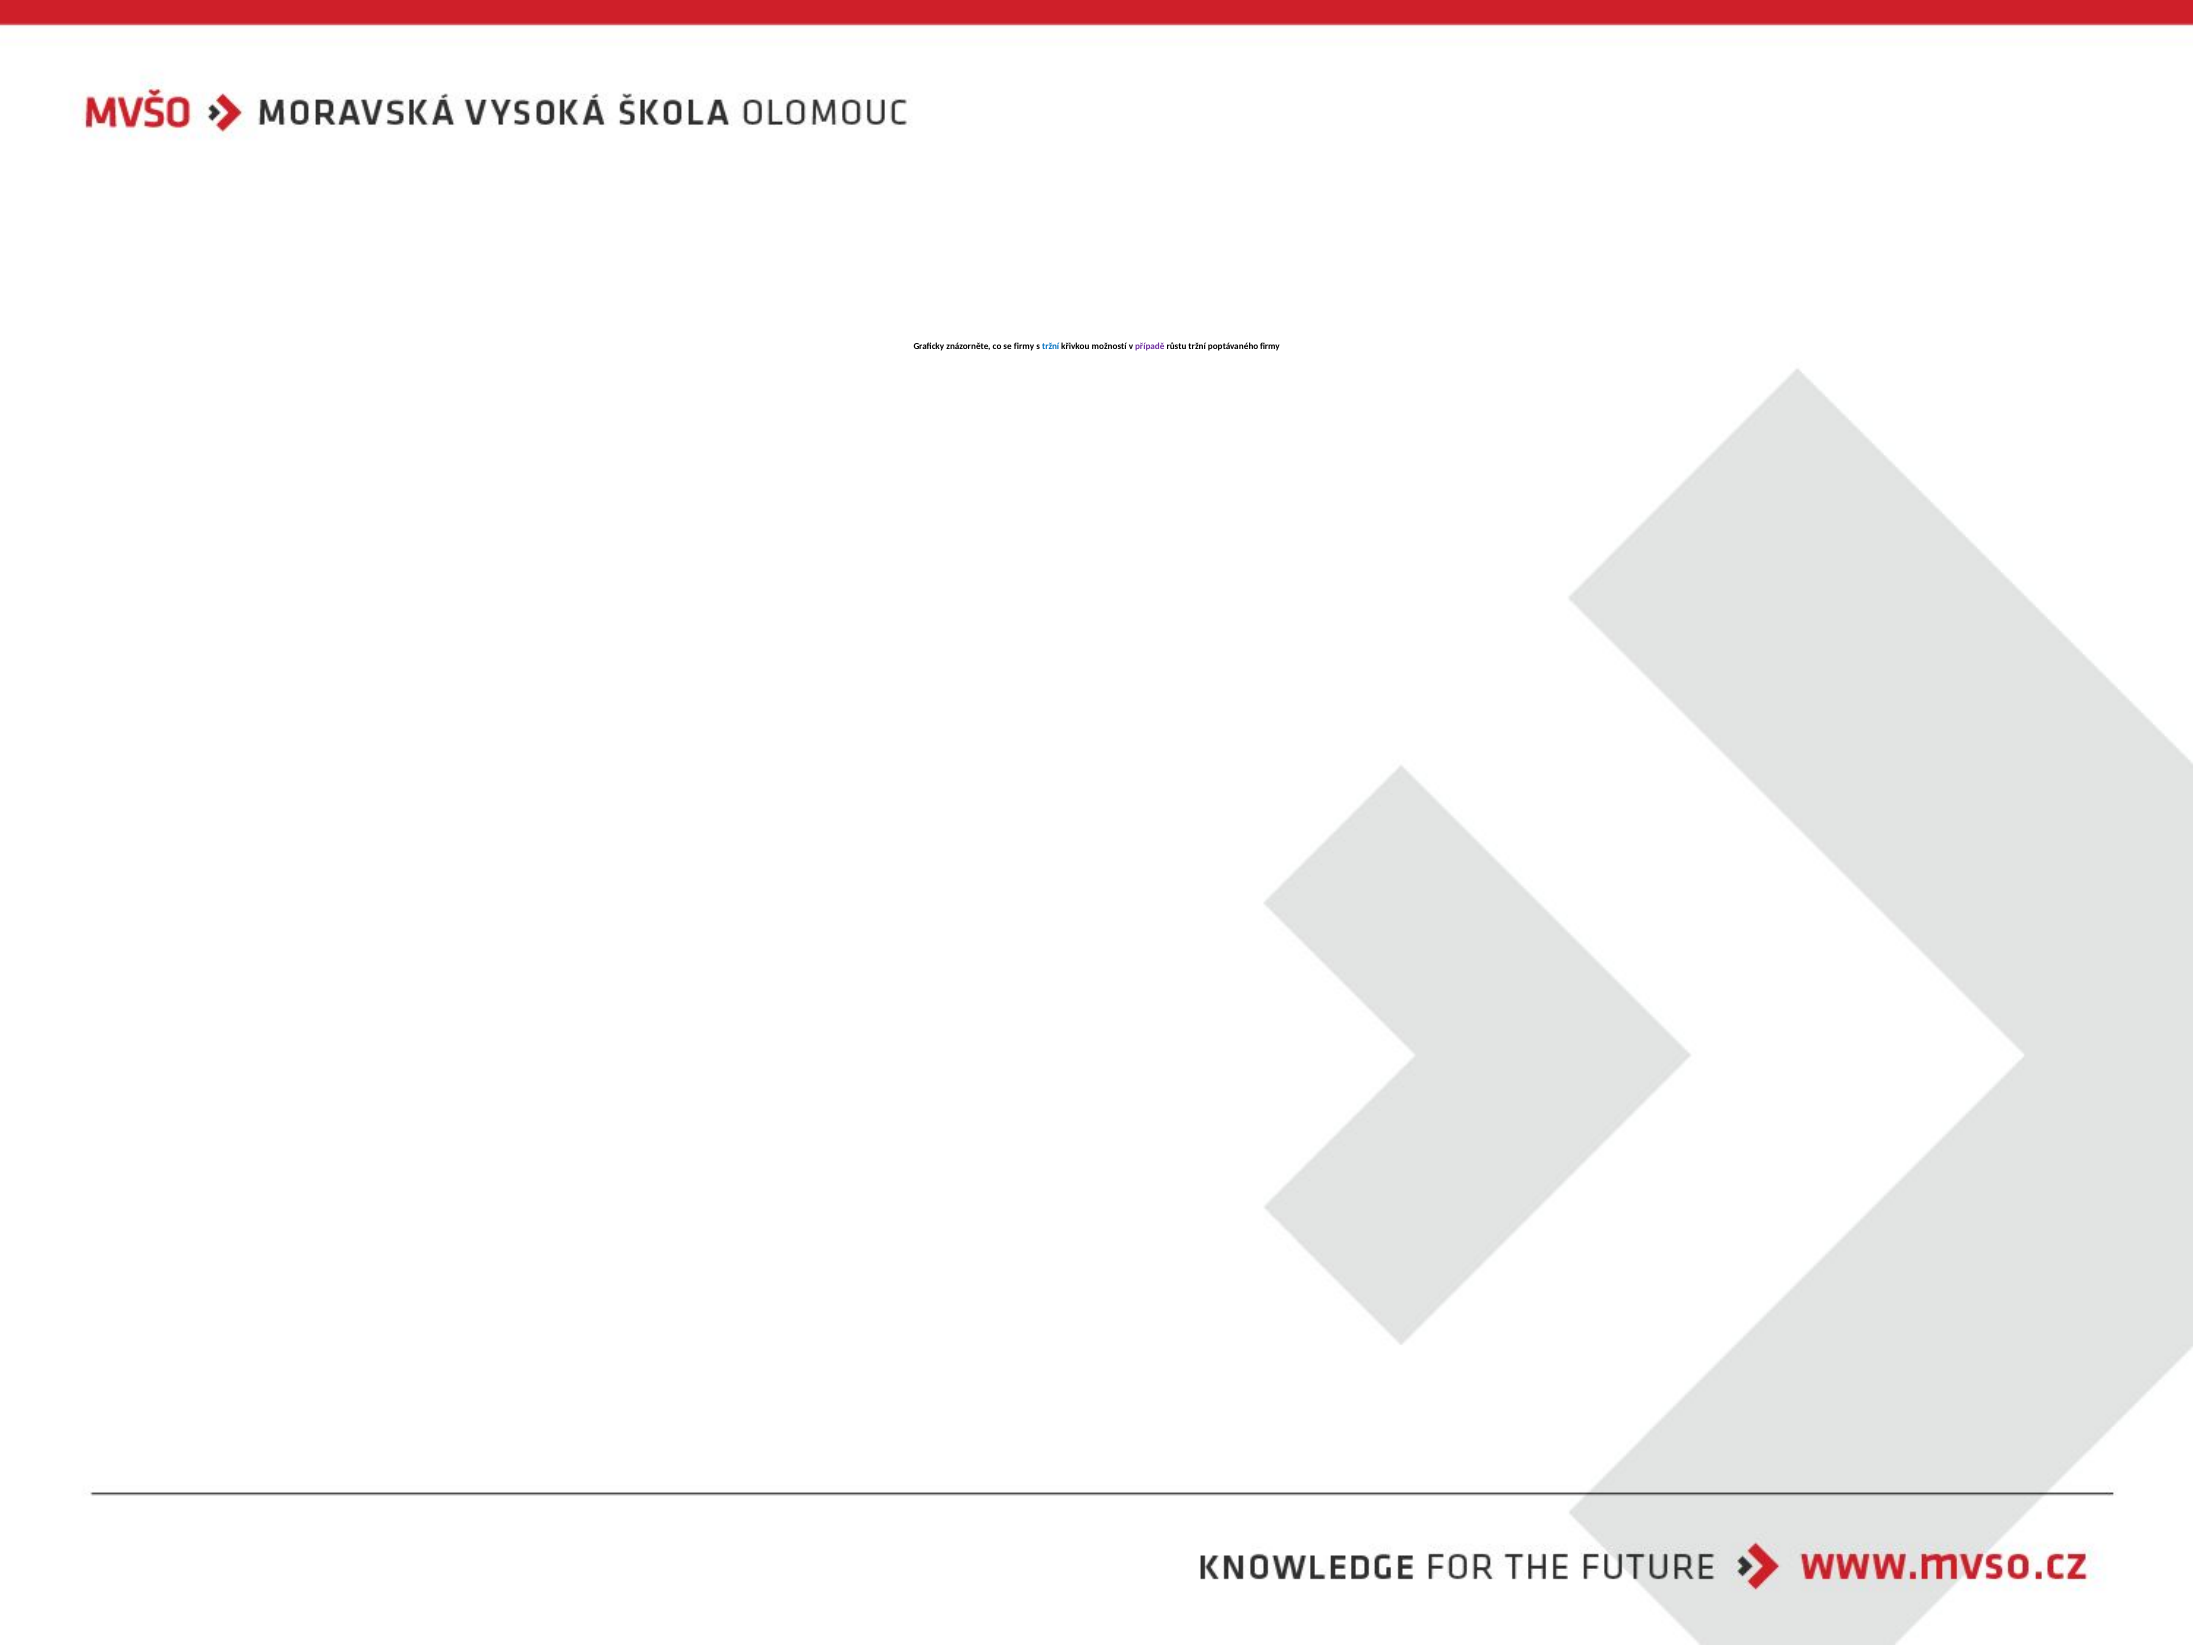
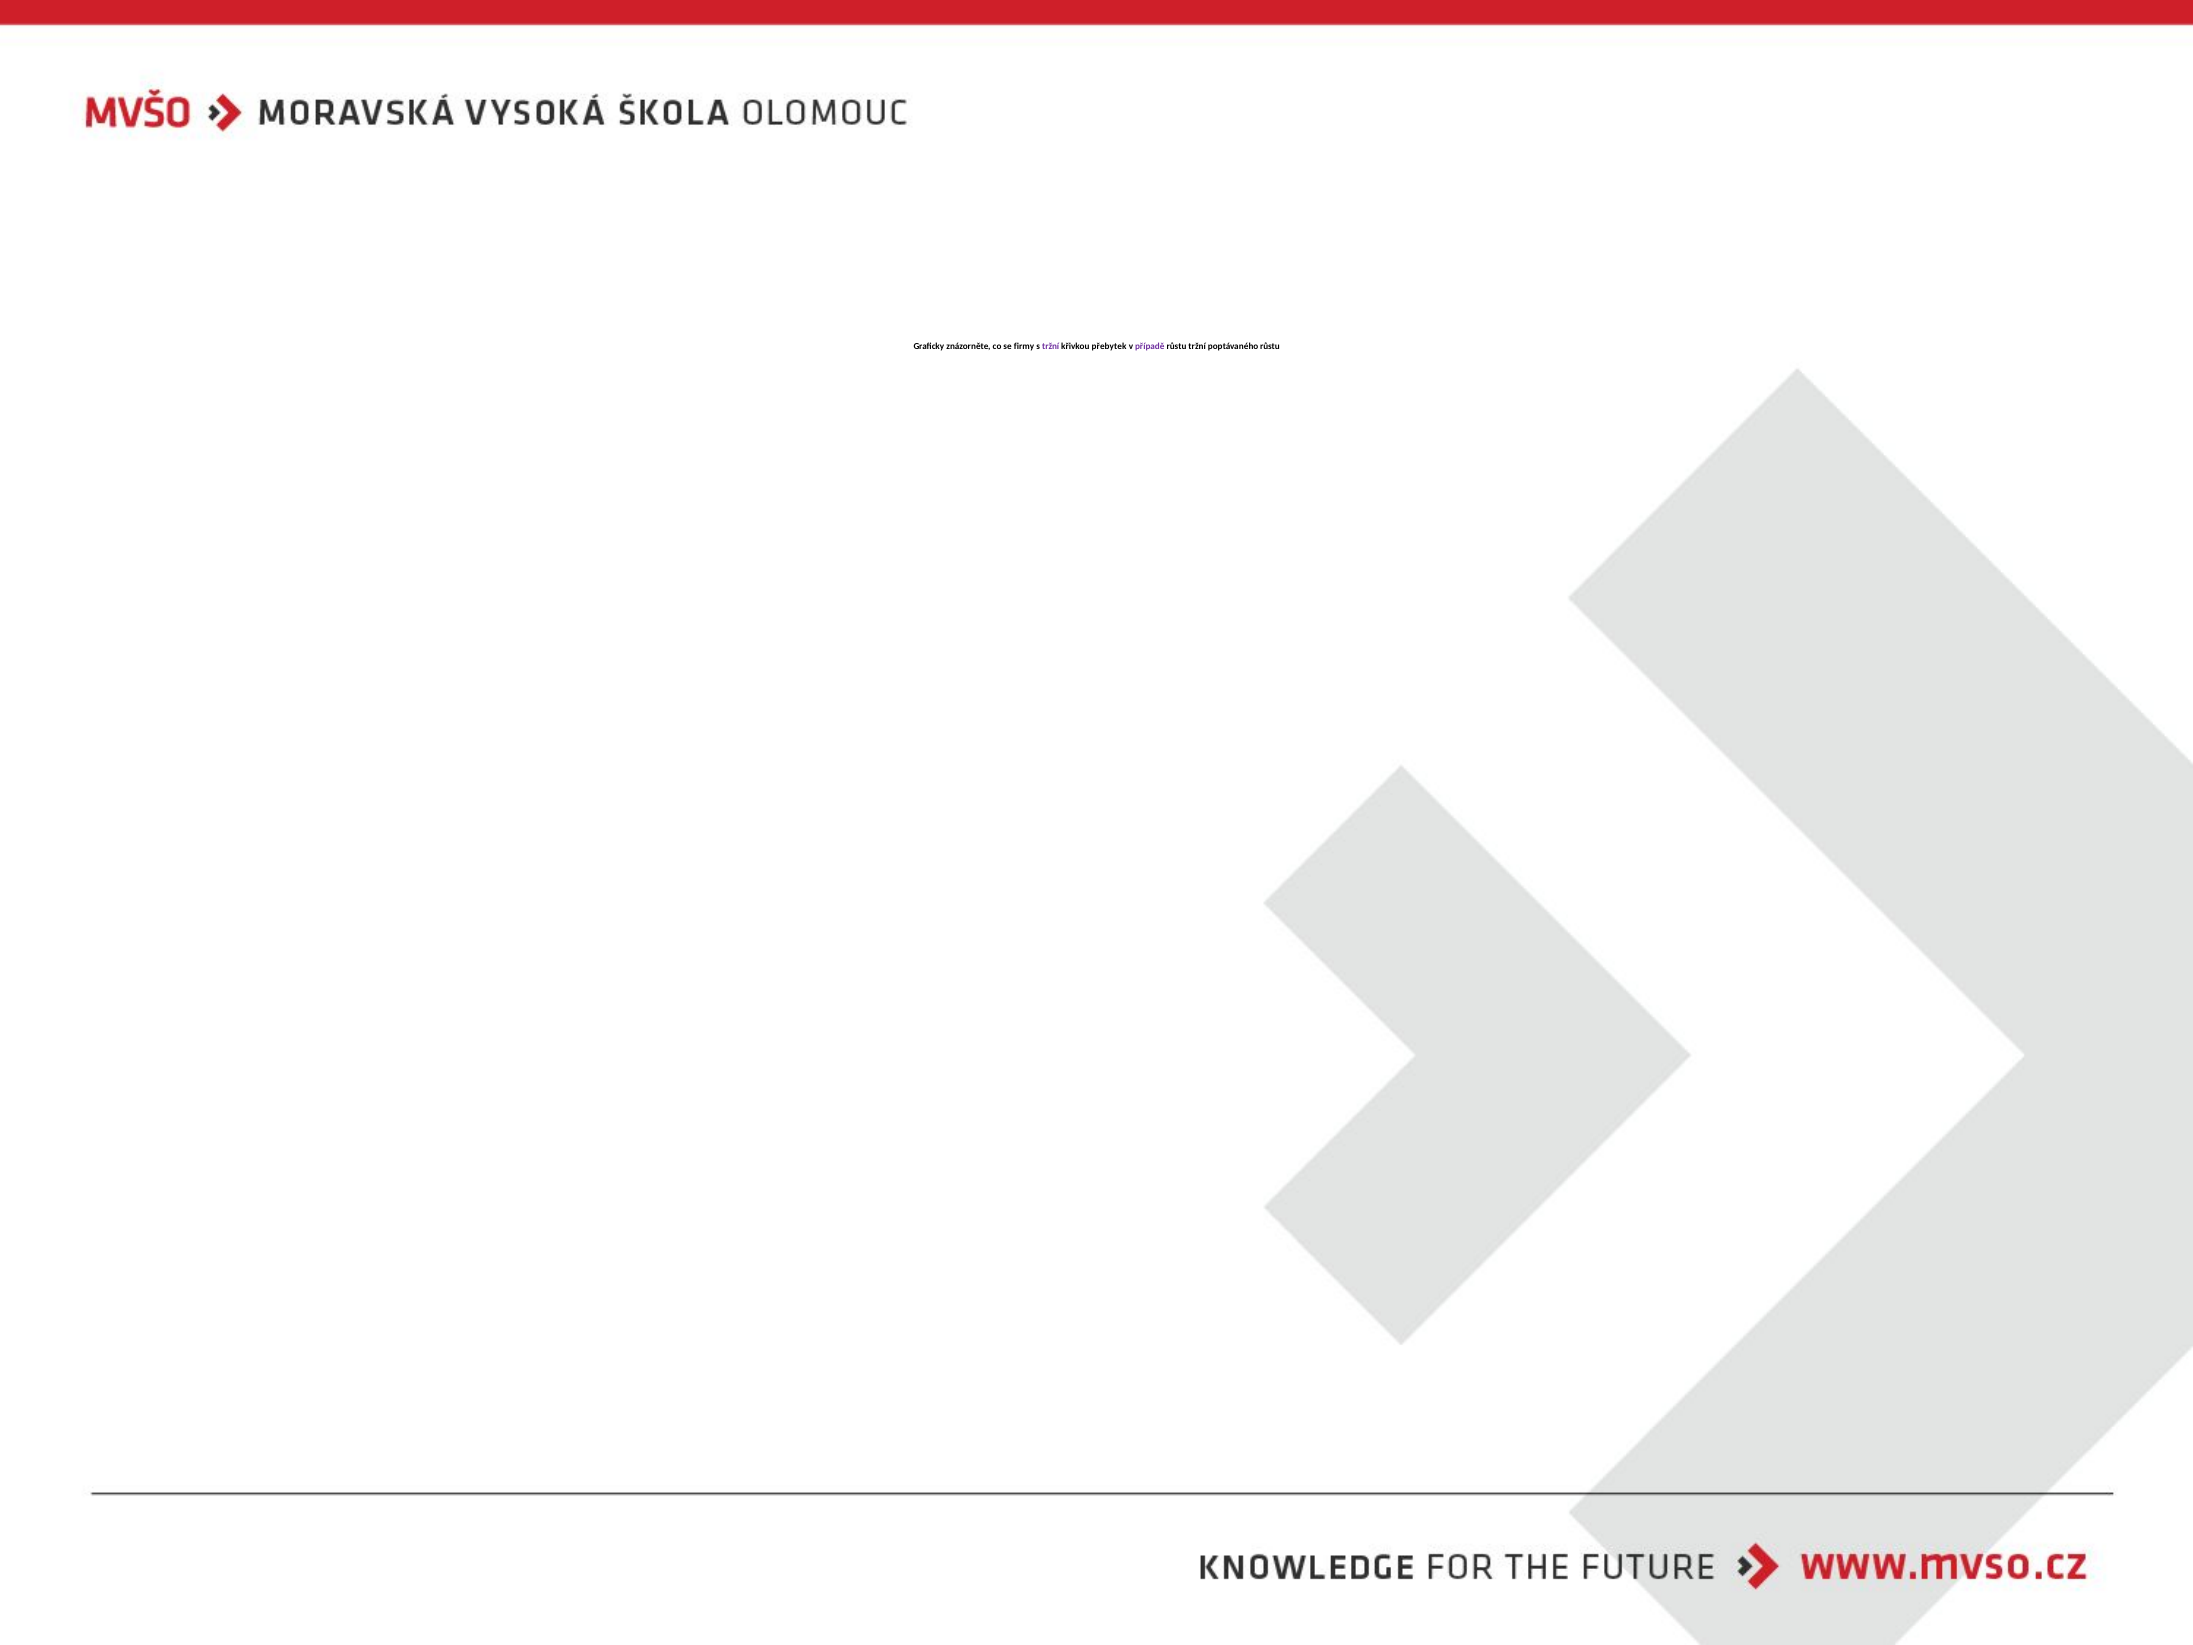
tržní at (1051, 346) colour: blue -> purple
možností: možností -> přebytek
poptávaného firmy: firmy -> růstu
